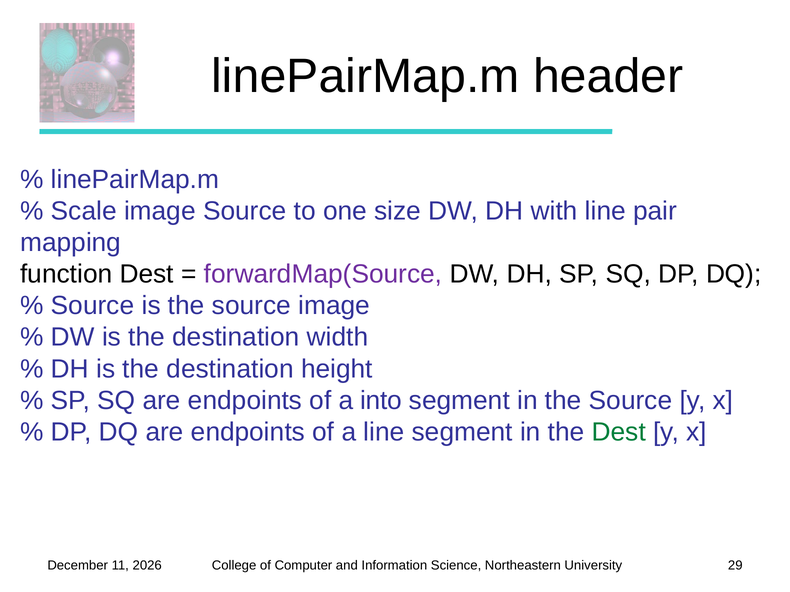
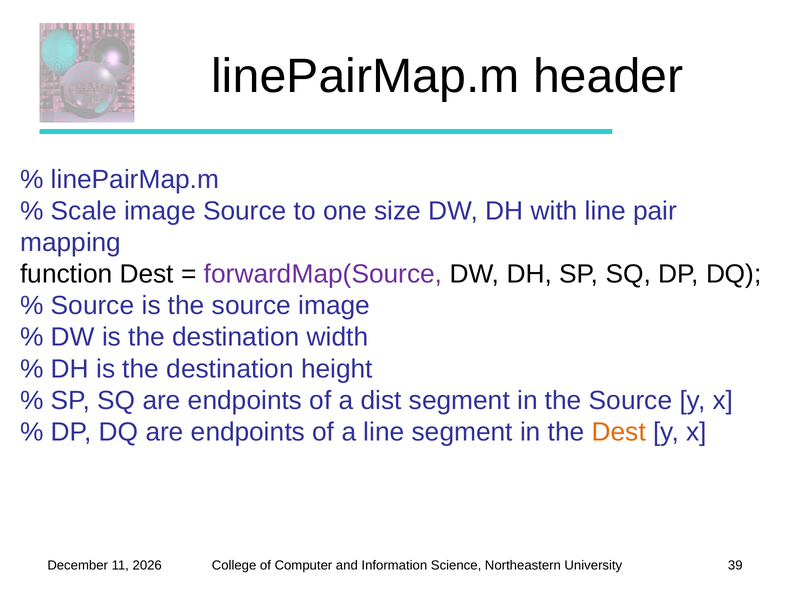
into: into -> dist
Dest at (619, 432) colour: green -> orange
29: 29 -> 39
